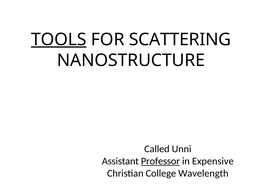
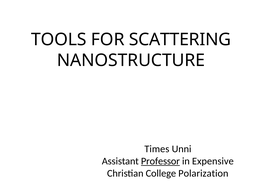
TOOLS underline: present -> none
Called: Called -> Times
Wavelength: Wavelength -> Polarization
